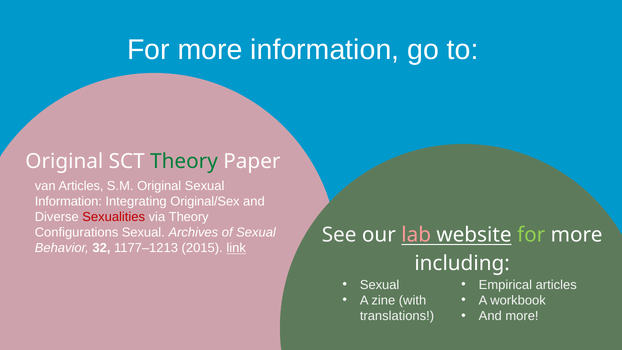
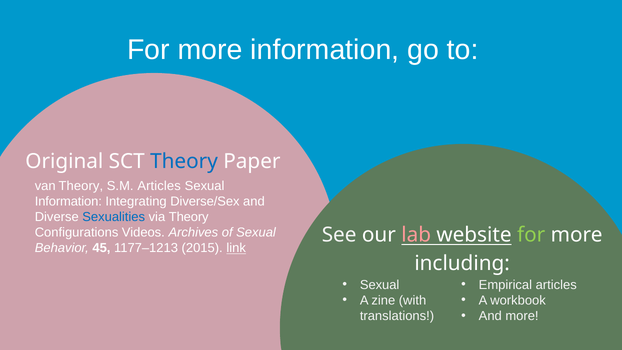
Theory at (184, 161) colour: green -> blue
van Articles: Articles -> Theory
S.M Original: Original -> Articles
Original/Sex: Original/Sex -> Diverse/Sex
Sexualities colour: red -> blue
Configurations Sexual: Sexual -> Videos
32: 32 -> 45
